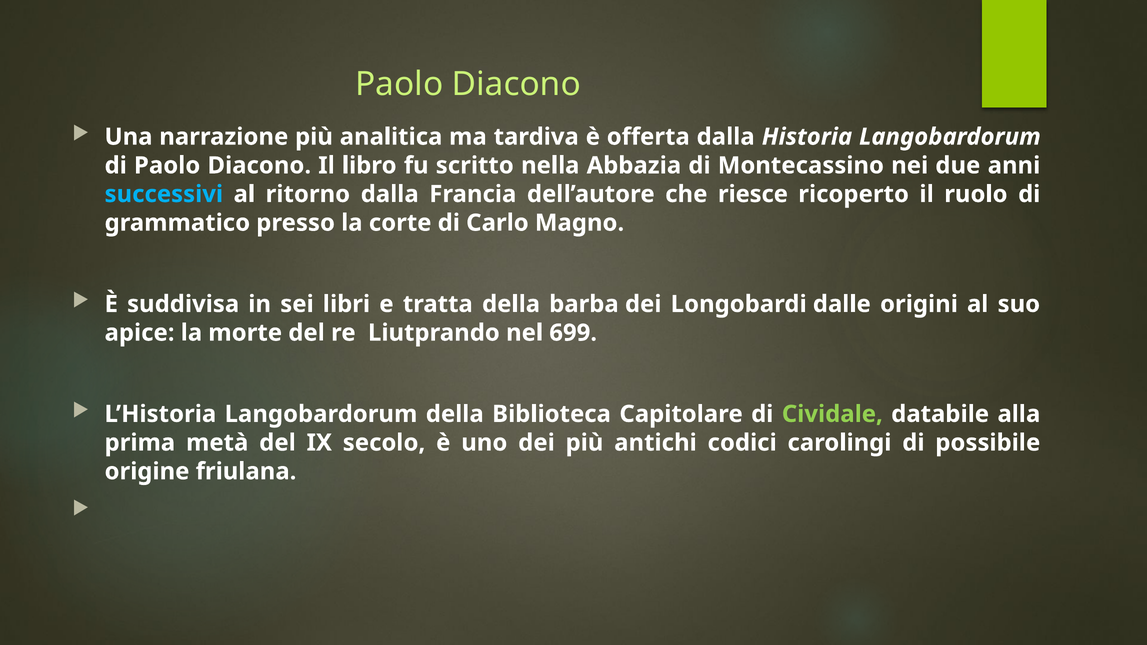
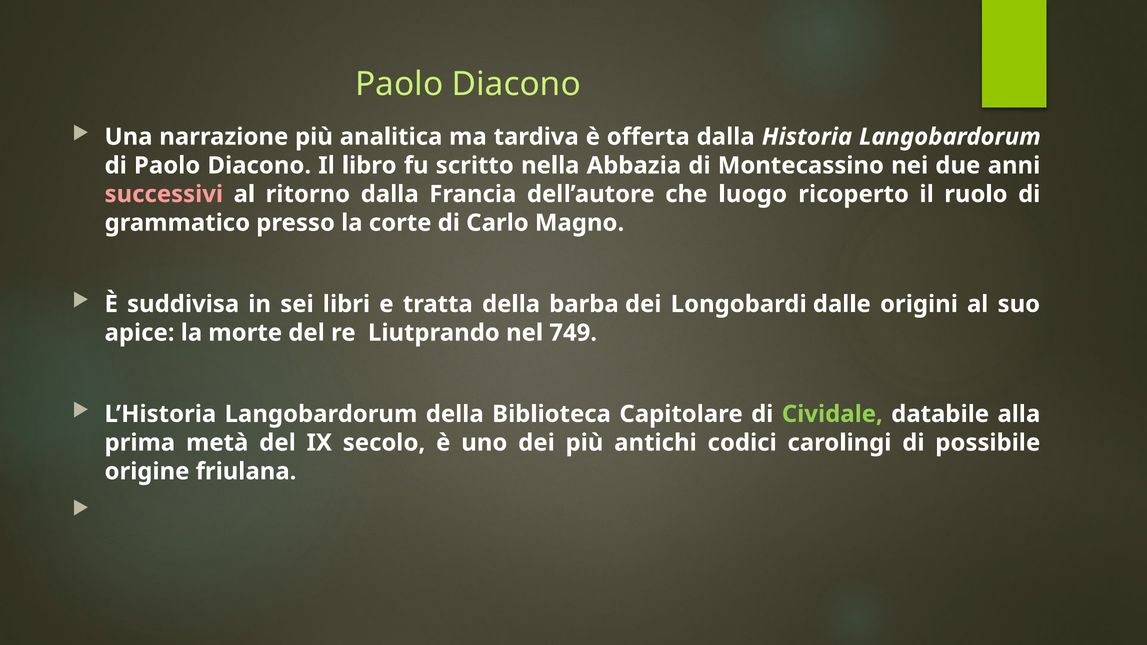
successivi colour: light blue -> pink
riesce: riesce -> luogo
699: 699 -> 749
